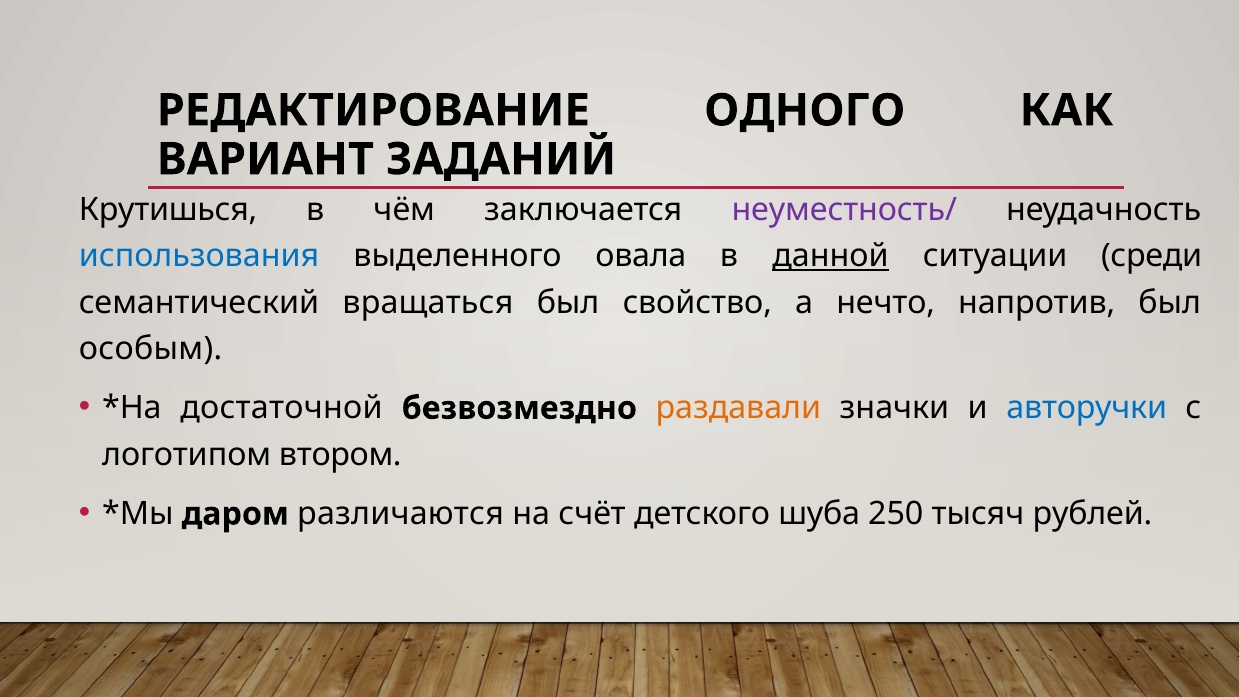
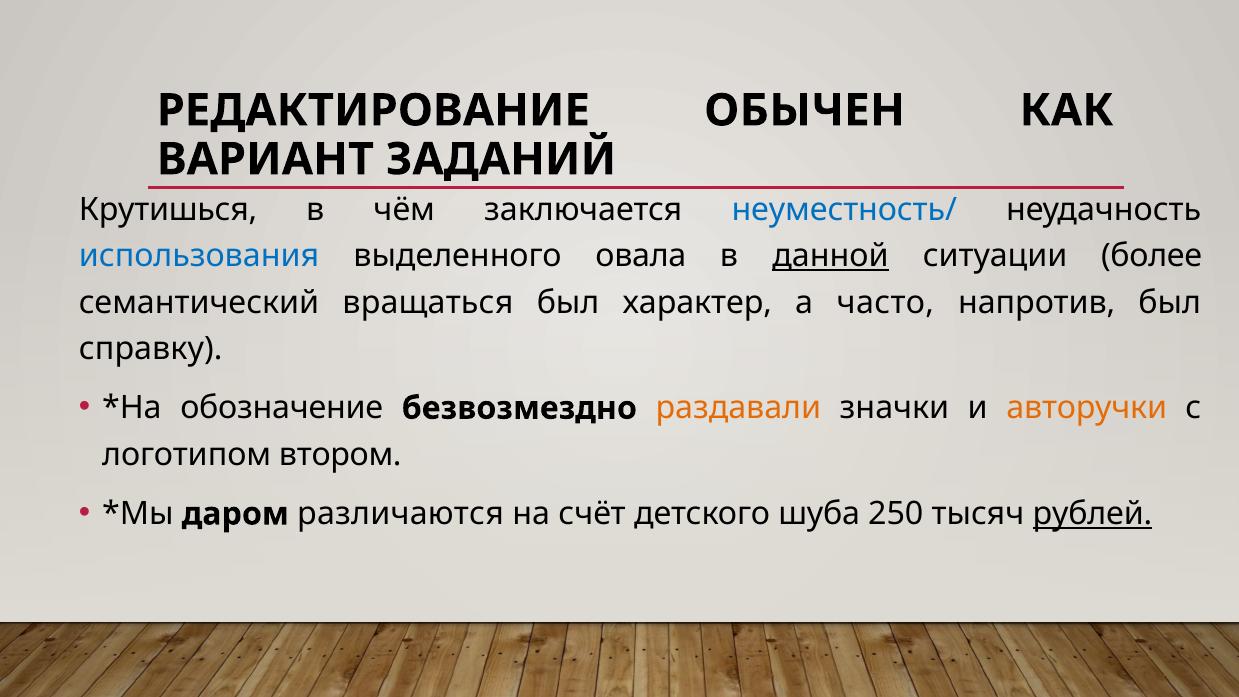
ОДНОГО: ОДНОГО -> ОБЫЧЕН
неуместность/ colour: purple -> blue
среди: среди -> более
cвойство: cвойство -> характер
нечто: нечто -> часто
особым: особым -> справку
достаточной: достаточной -> обозначение
авторучки colour: blue -> orange
рублей underline: none -> present
